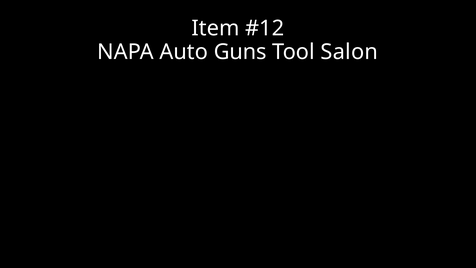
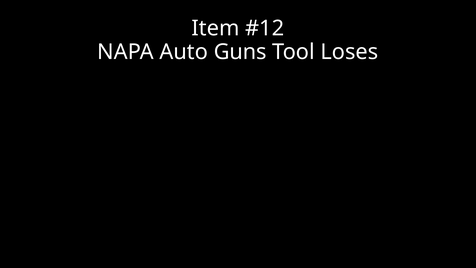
Salon: Salon -> Loses
